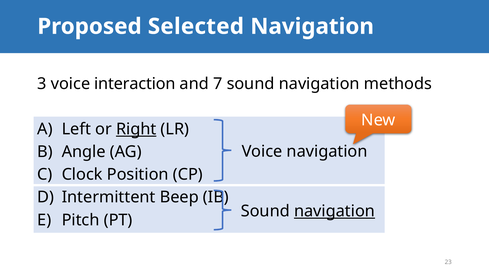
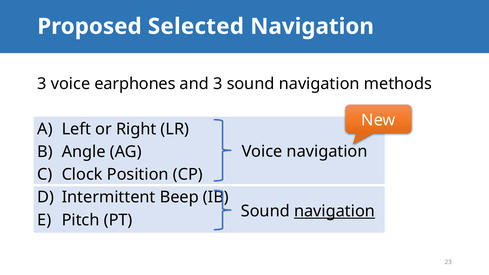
interaction: interaction -> earphones
and 7: 7 -> 3
Right underline: present -> none
